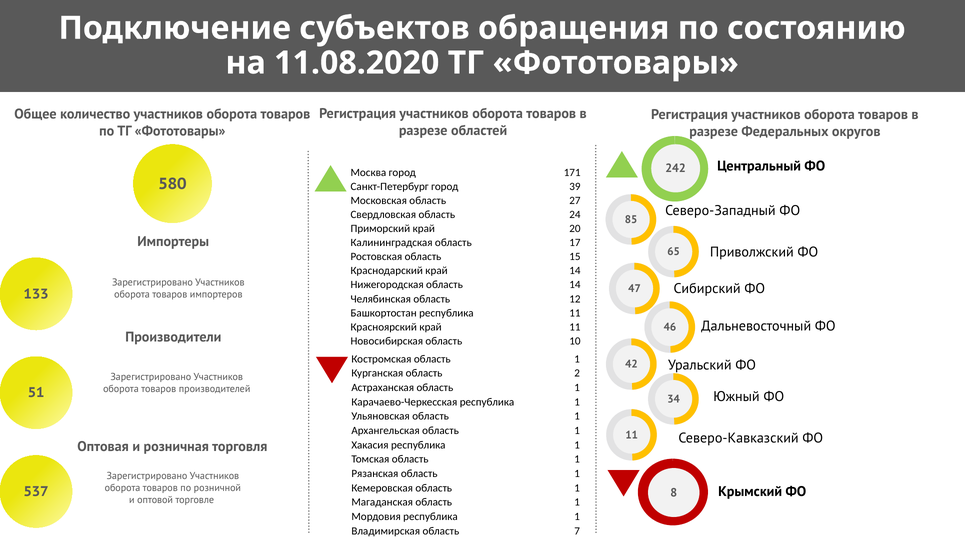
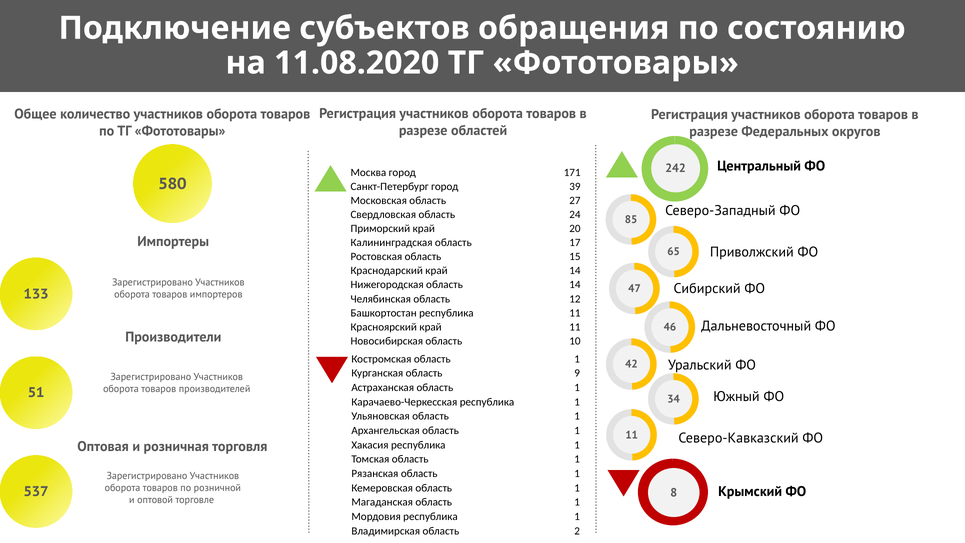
2: 2 -> 9
7: 7 -> 2
